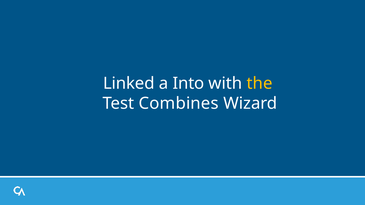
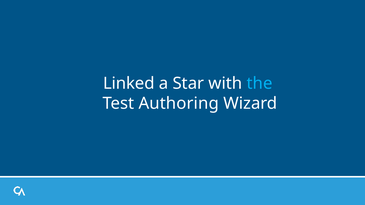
Into: Into -> Star
the colour: yellow -> light blue
Combines: Combines -> Authoring
